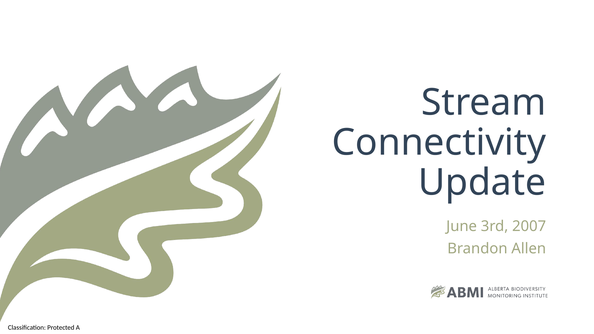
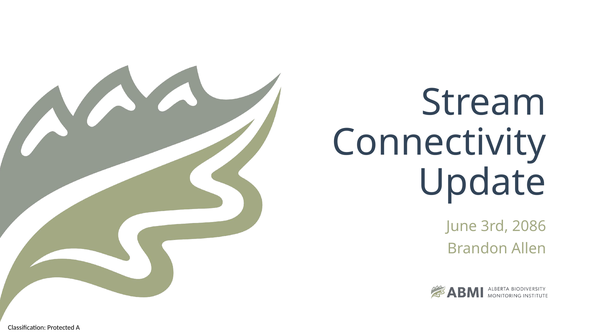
2007: 2007 -> 2086
